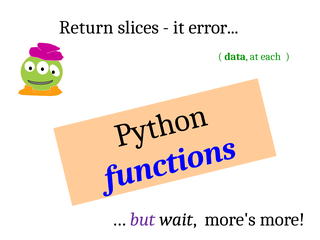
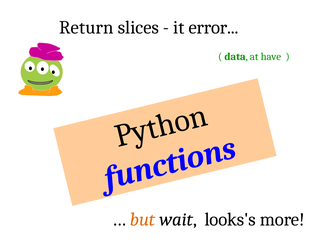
each: each -> have
but colour: purple -> orange
more's: more's -> looks's
